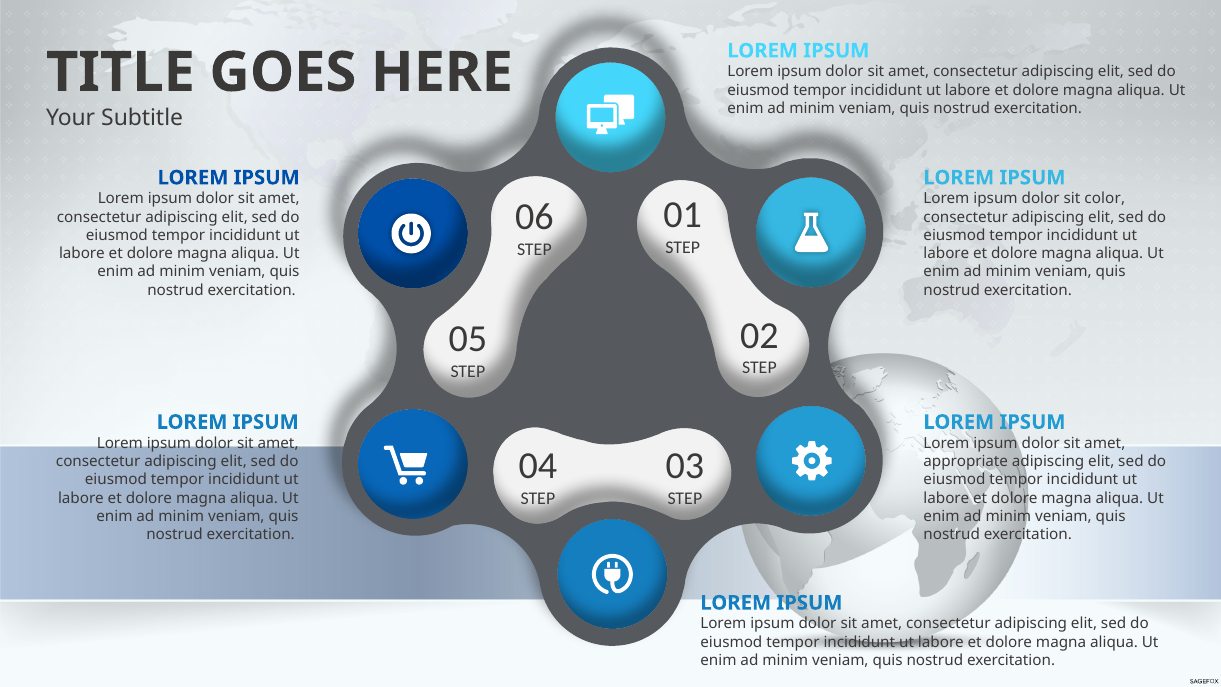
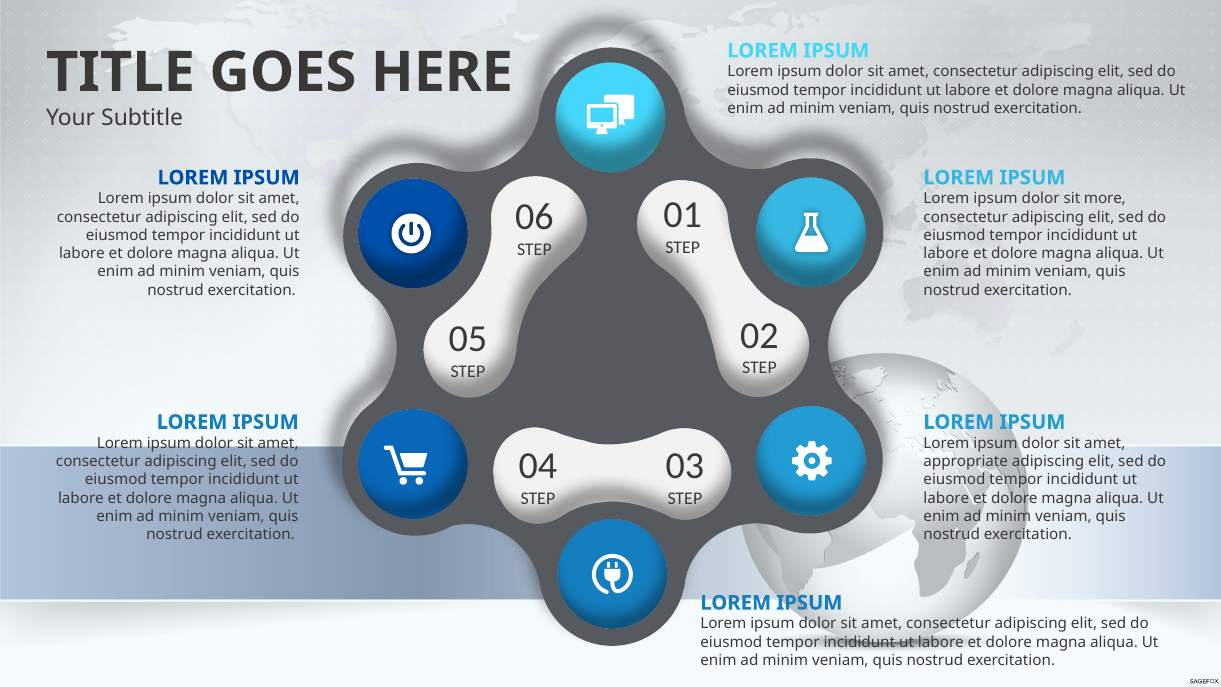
color: color -> more
